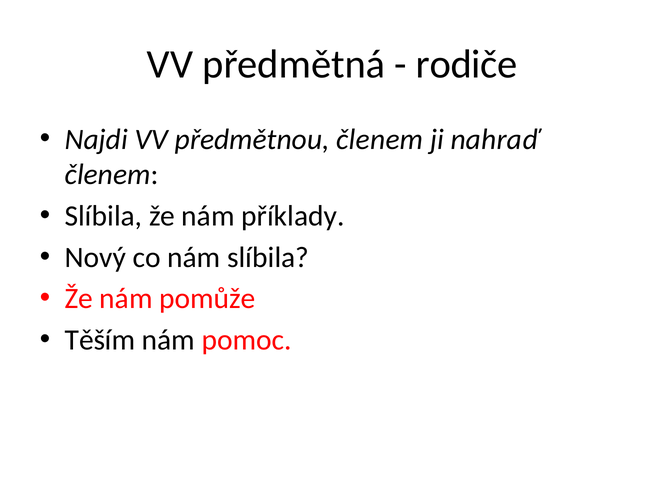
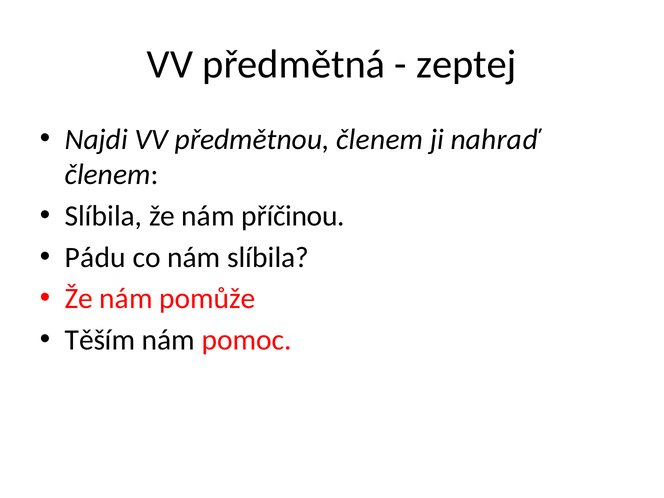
rodiče: rodiče -> zeptej
příklady: příklady -> příčinou
Nový: Nový -> Pádu
